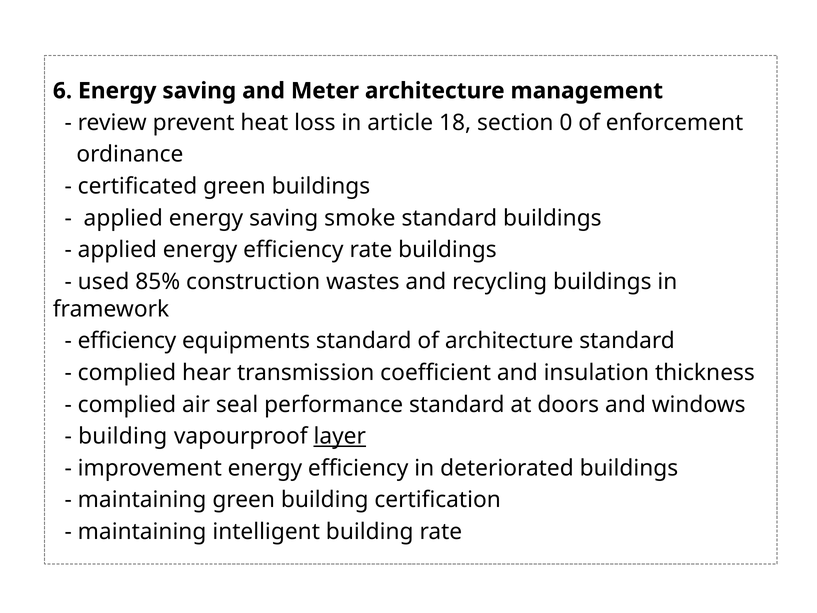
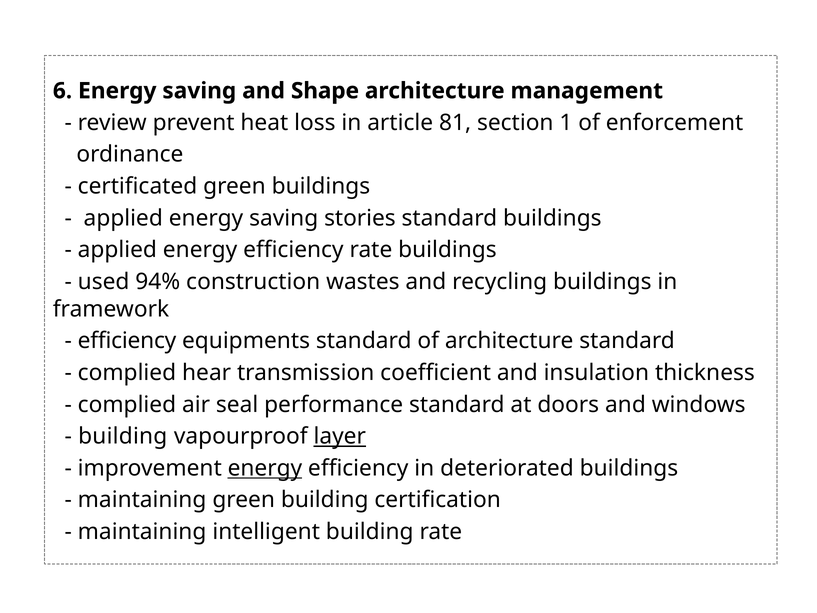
Meter: Meter -> Shape
18: 18 -> 81
0: 0 -> 1
smoke: smoke -> stories
85%: 85% -> 94%
energy at (265, 468) underline: none -> present
